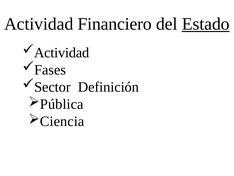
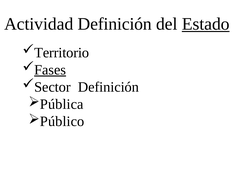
Actividad Financiero: Financiero -> Definición
Actividad at (62, 52): Actividad -> Territorio
Fases underline: none -> present
Ciencia: Ciencia -> Público
